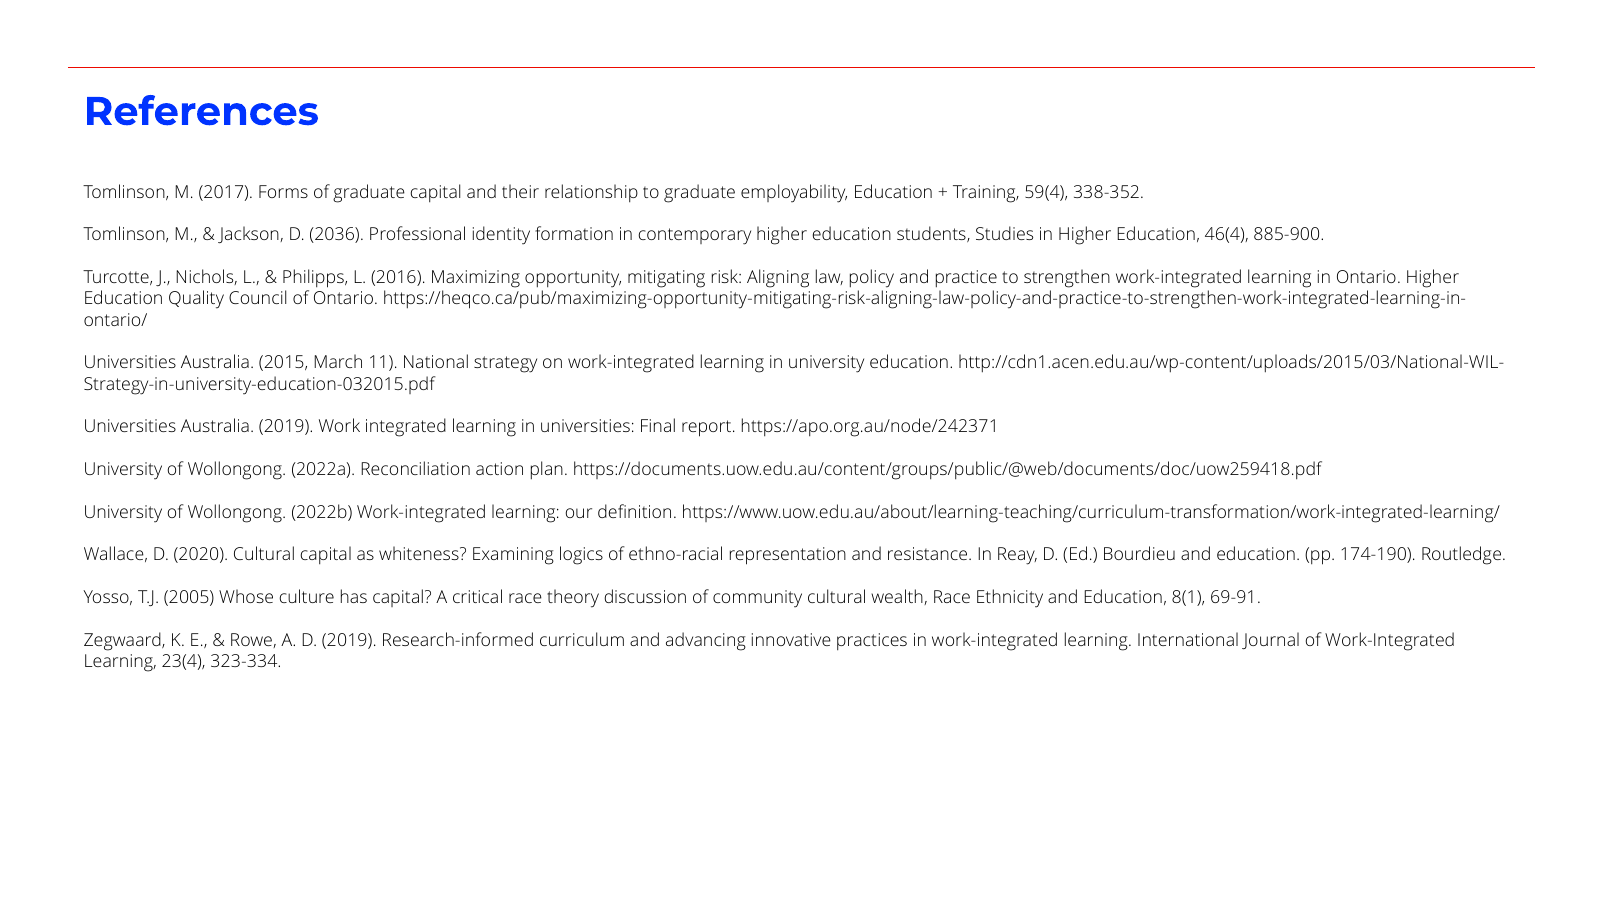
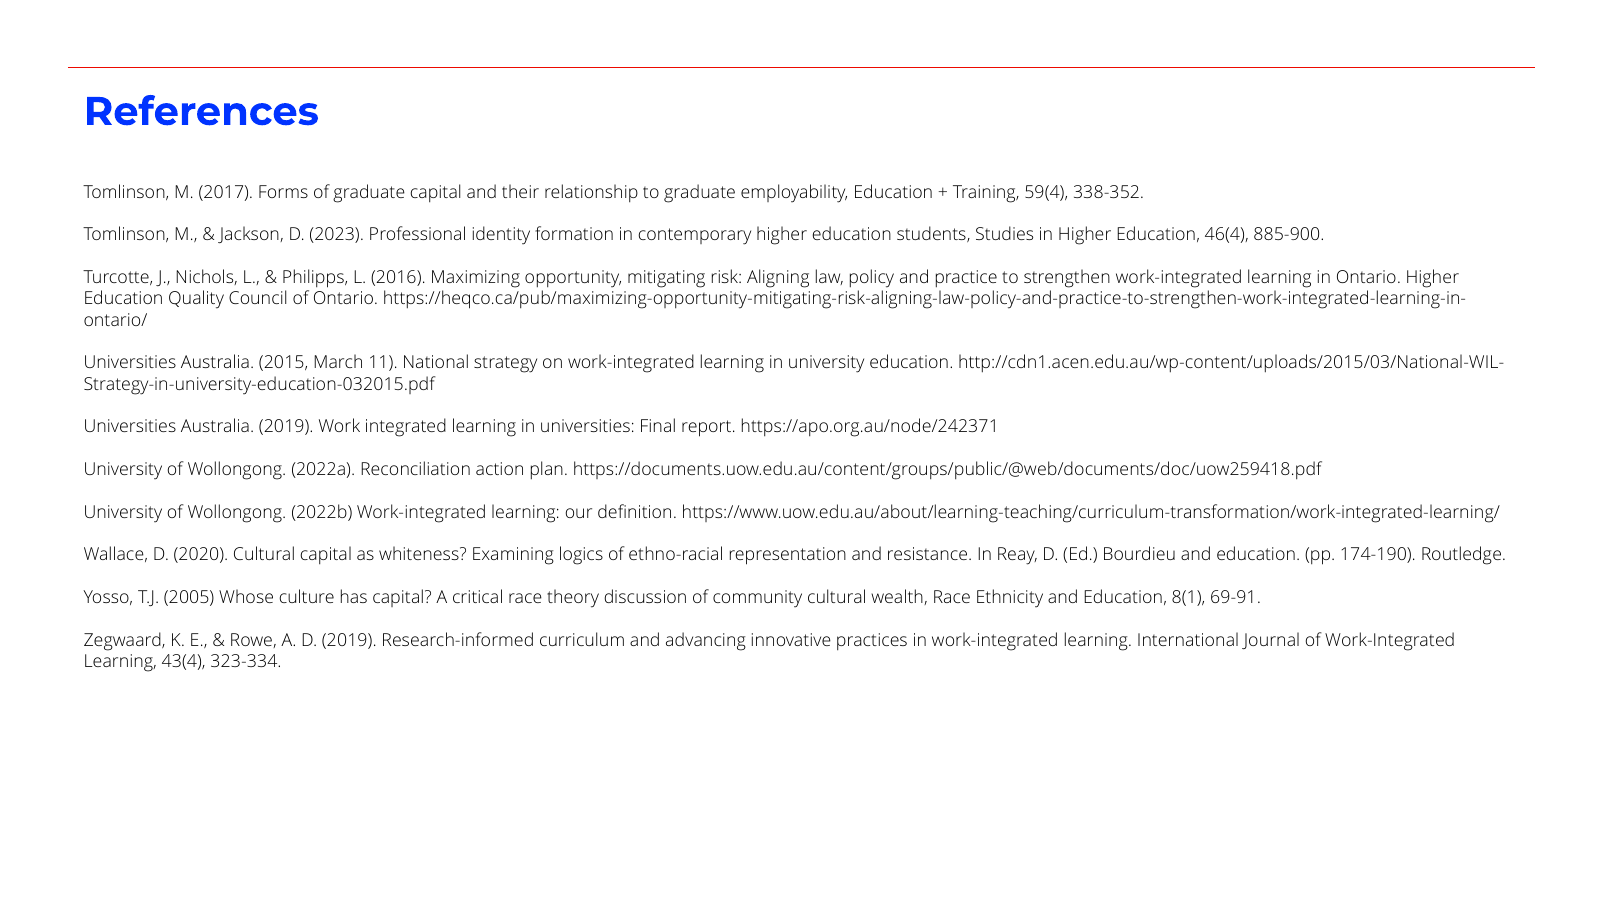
2036: 2036 -> 2023
23(4: 23(4 -> 43(4
